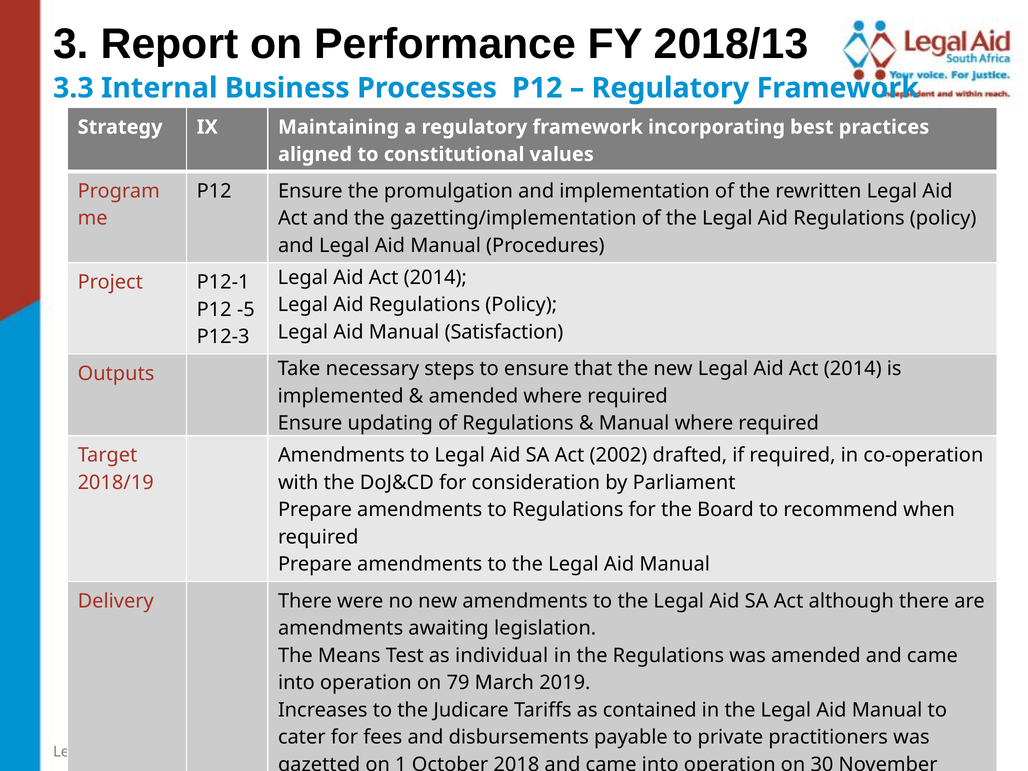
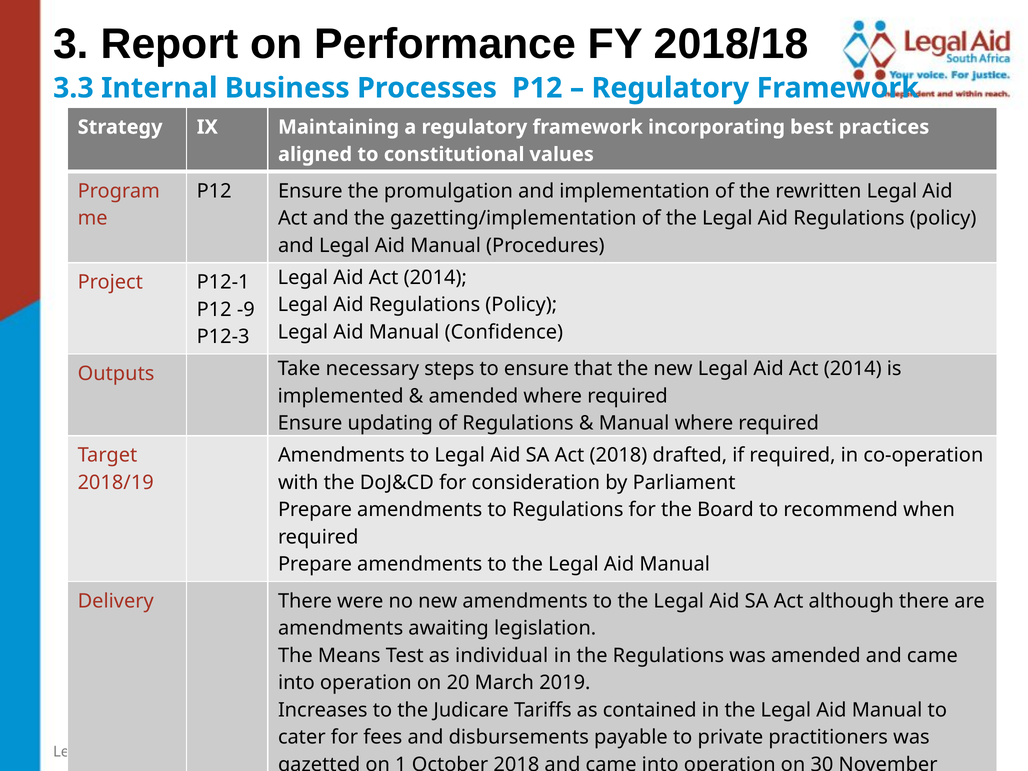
2018/13: 2018/13 -> 2018/18
-5: -5 -> -9
Satisfaction: Satisfaction -> Confidence
Act 2002: 2002 -> 2018
79: 79 -> 20
